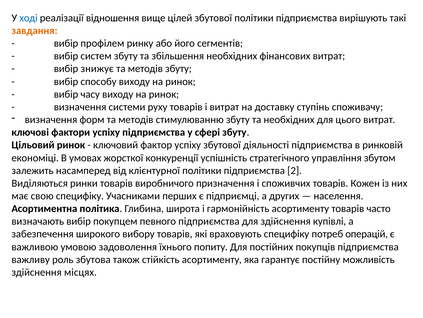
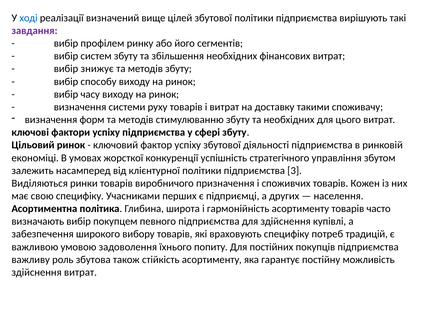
відношення: відношення -> визначений
завдання colour: orange -> purple
ступінь: ступінь -> такими
2: 2 -> 3
операцій: операцій -> традицій
здійснення місцях: місцях -> витрат
